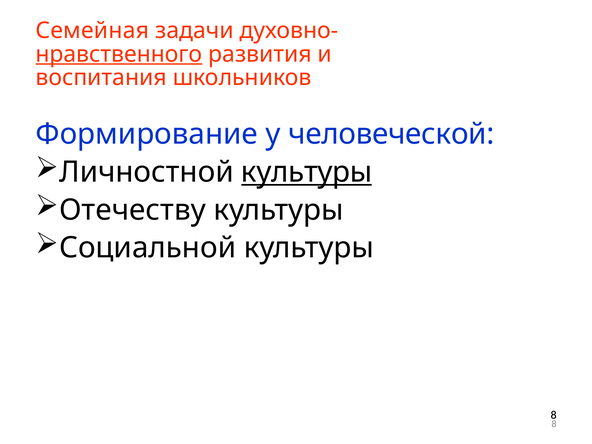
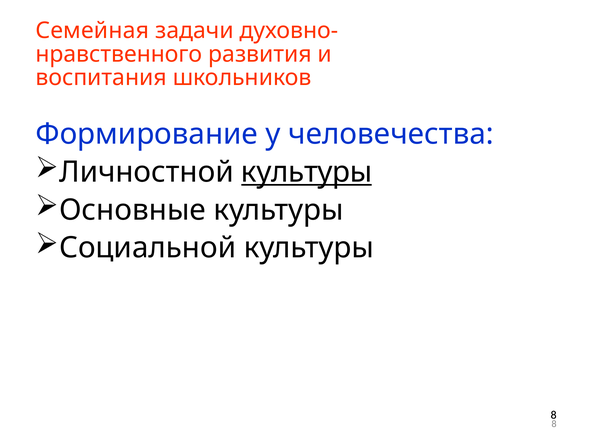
нравственного underline: present -> none
человеческой: человеческой -> человечества
Отечеству: Отечеству -> Основные
